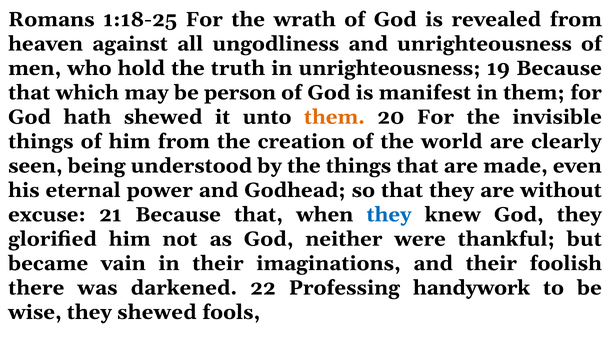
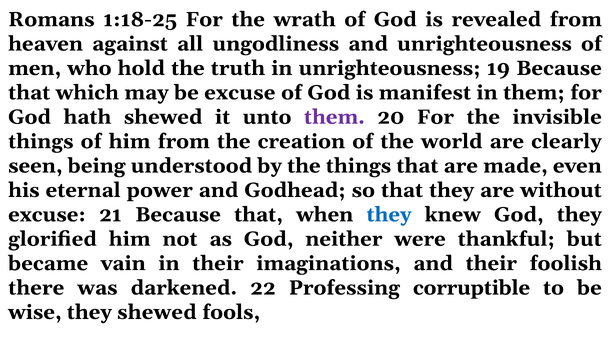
be person: person -> excuse
them at (334, 117) colour: orange -> purple
handywork: handywork -> corruptible
